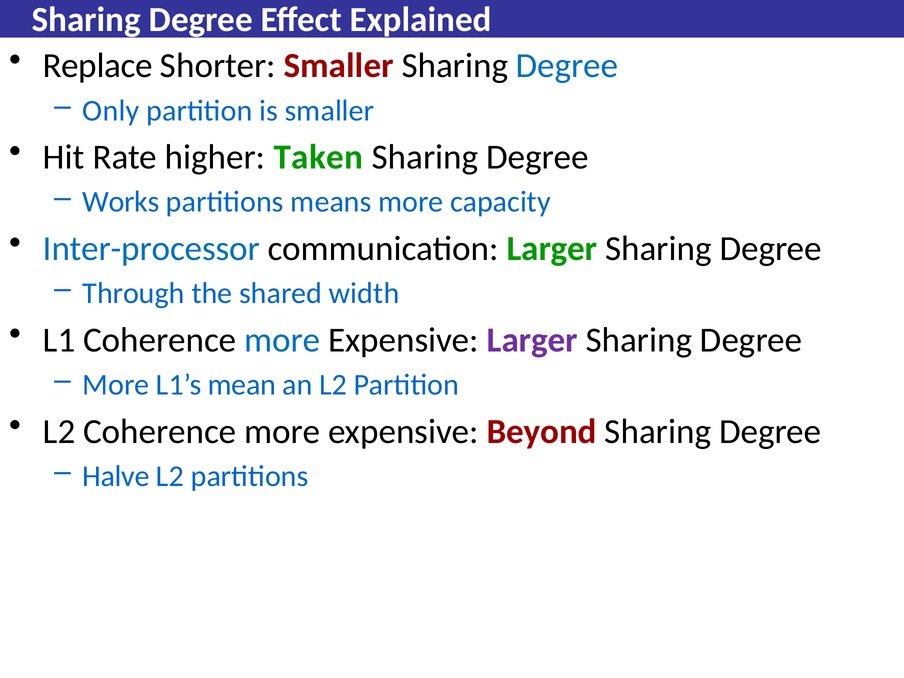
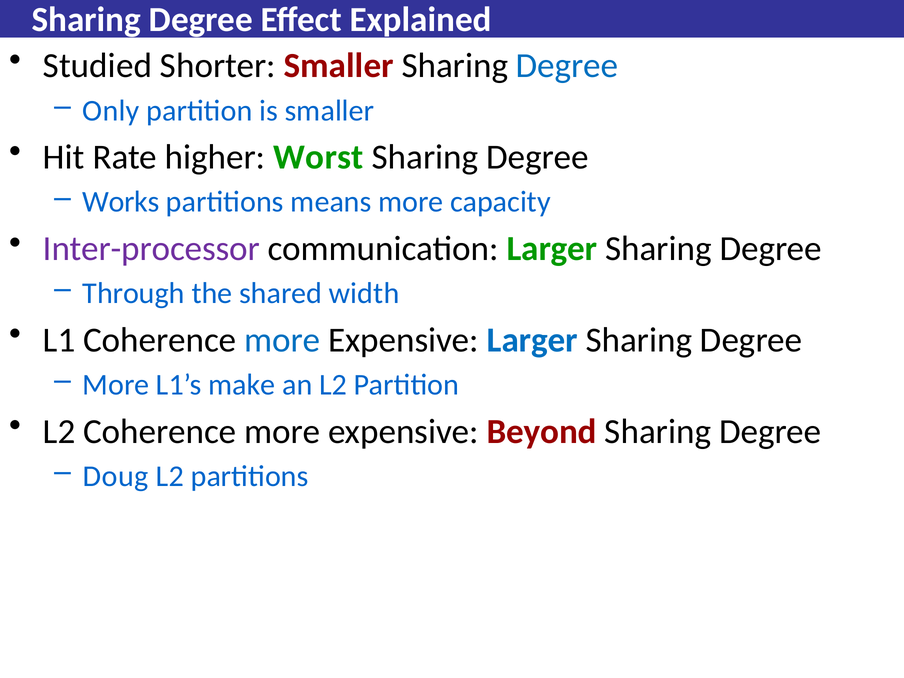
Replace: Replace -> Studied
Taken: Taken -> Worst
Inter-processor colour: blue -> purple
Larger at (532, 340) colour: purple -> blue
mean: mean -> make
Halve: Halve -> Doug
